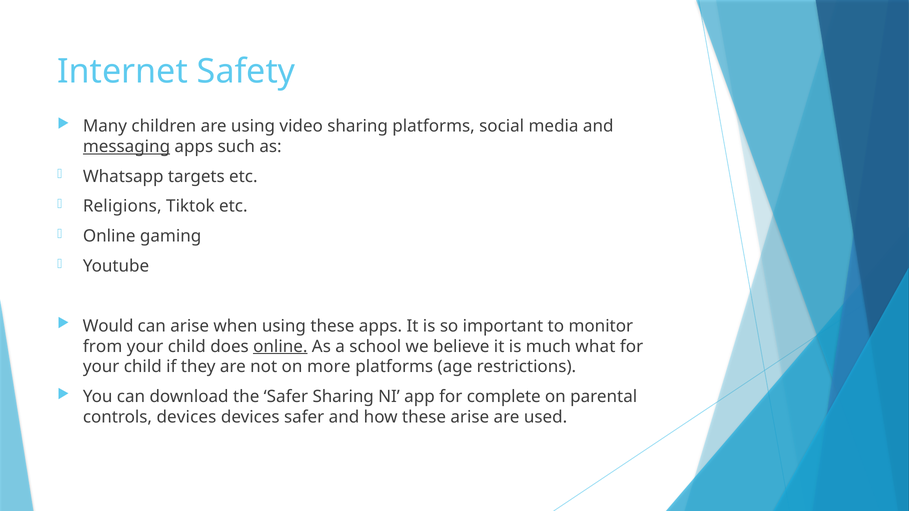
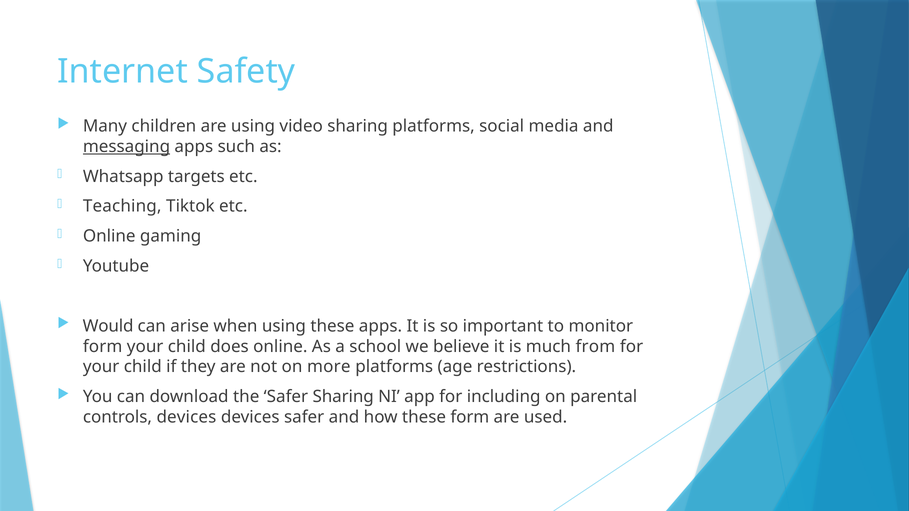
Religions: Religions -> Teaching
from at (103, 347): from -> form
online at (280, 347) underline: present -> none
what: what -> from
complete: complete -> including
these arise: arise -> form
